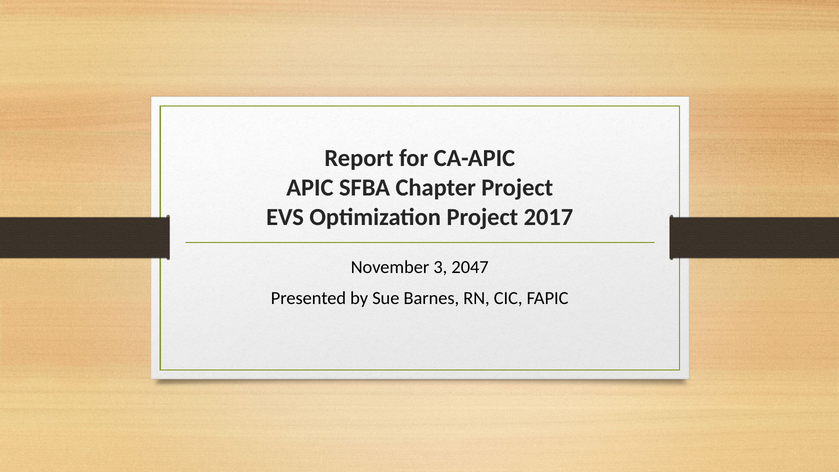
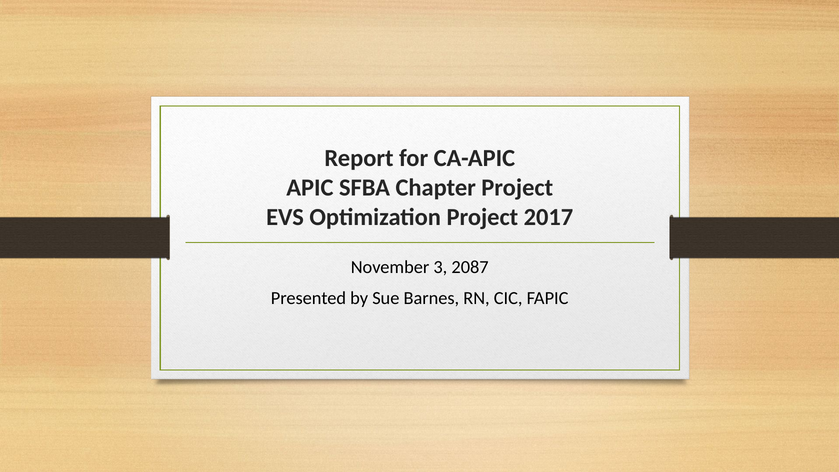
2047: 2047 -> 2087
